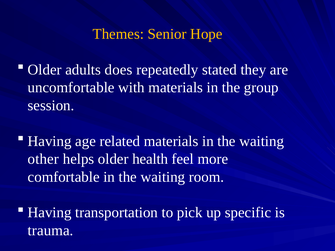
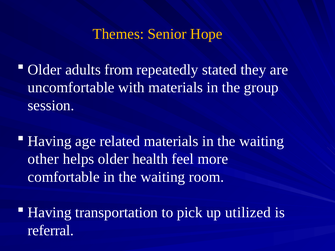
does: does -> from
specific: specific -> utilized
trauma: trauma -> referral
